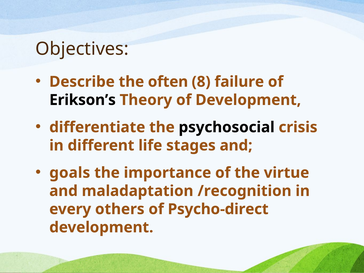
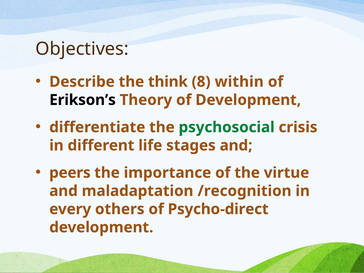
often: often -> think
failure: failure -> within
psychosocial colour: black -> green
goals: goals -> peers
